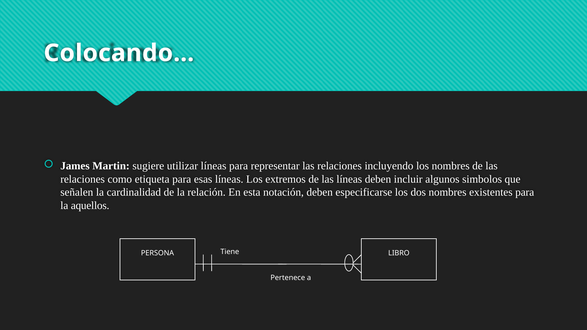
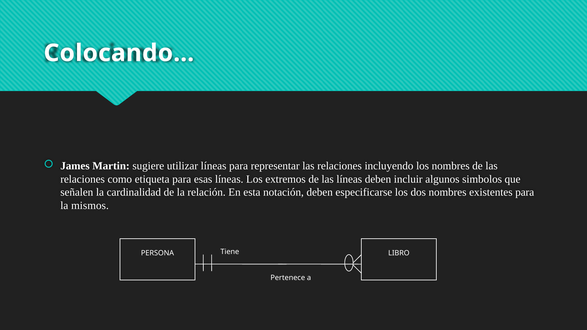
aquellos: aquellos -> mismos
